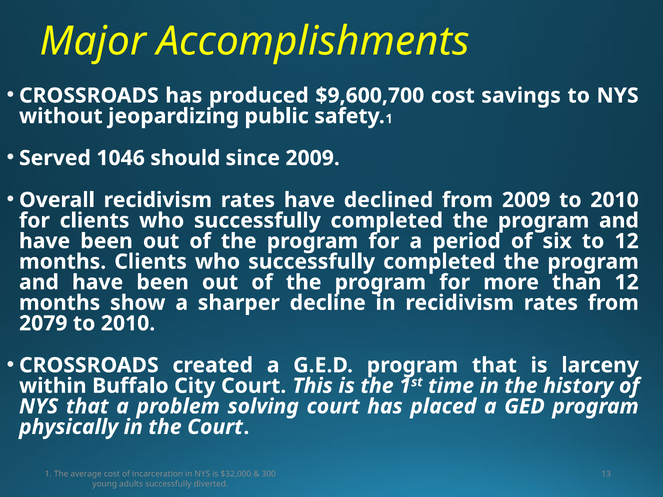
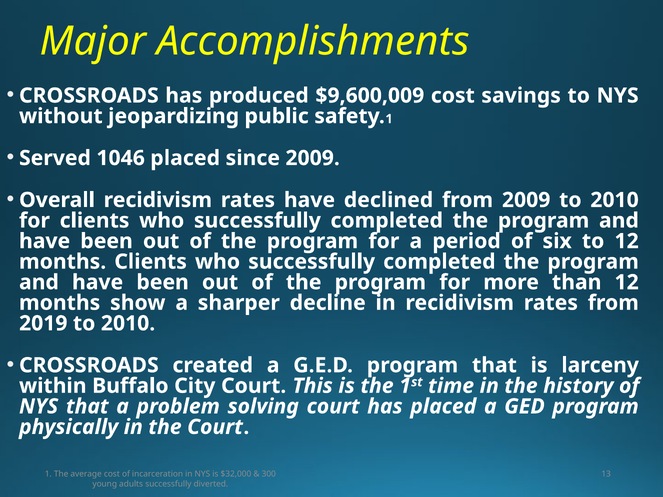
$9,600,700: $9,600,700 -> $9,600,009
1046 should: should -> placed
2079: 2079 -> 2019
